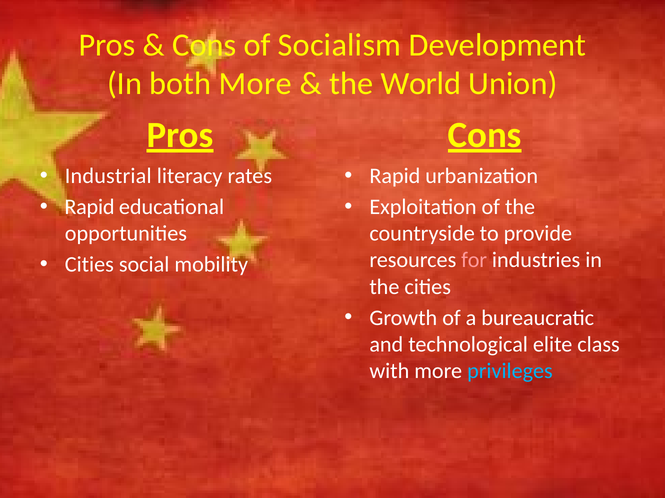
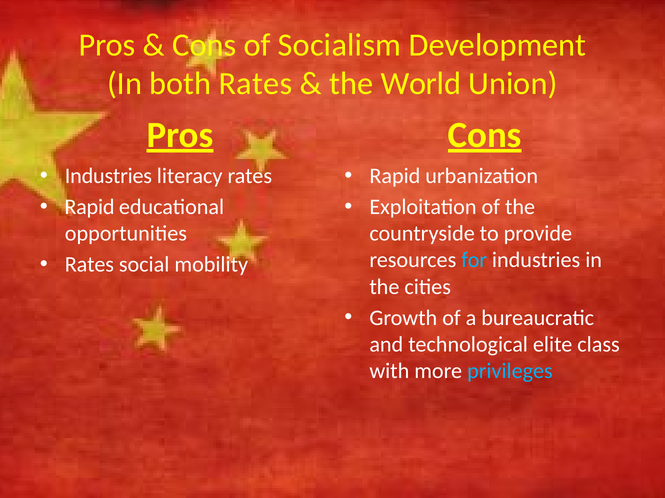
both More: More -> Rates
Industrial at (108, 176): Industrial -> Industries
for colour: pink -> light blue
Cities at (89, 265): Cities -> Rates
